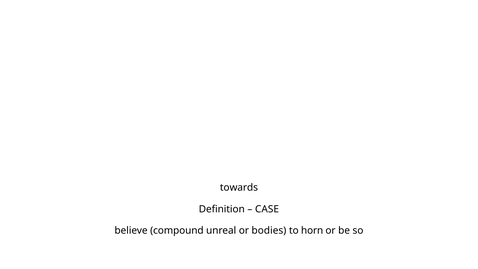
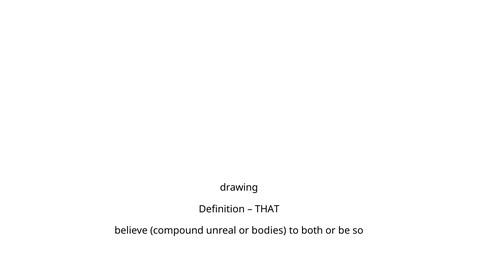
towards: towards -> drawing
CASE: CASE -> THAT
horn: horn -> both
